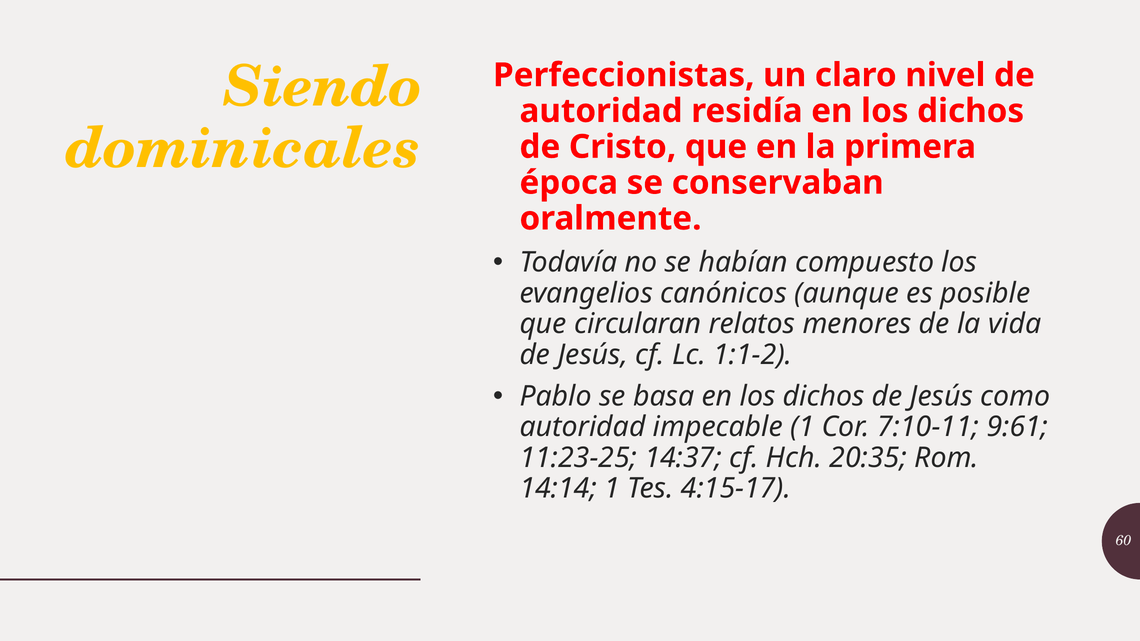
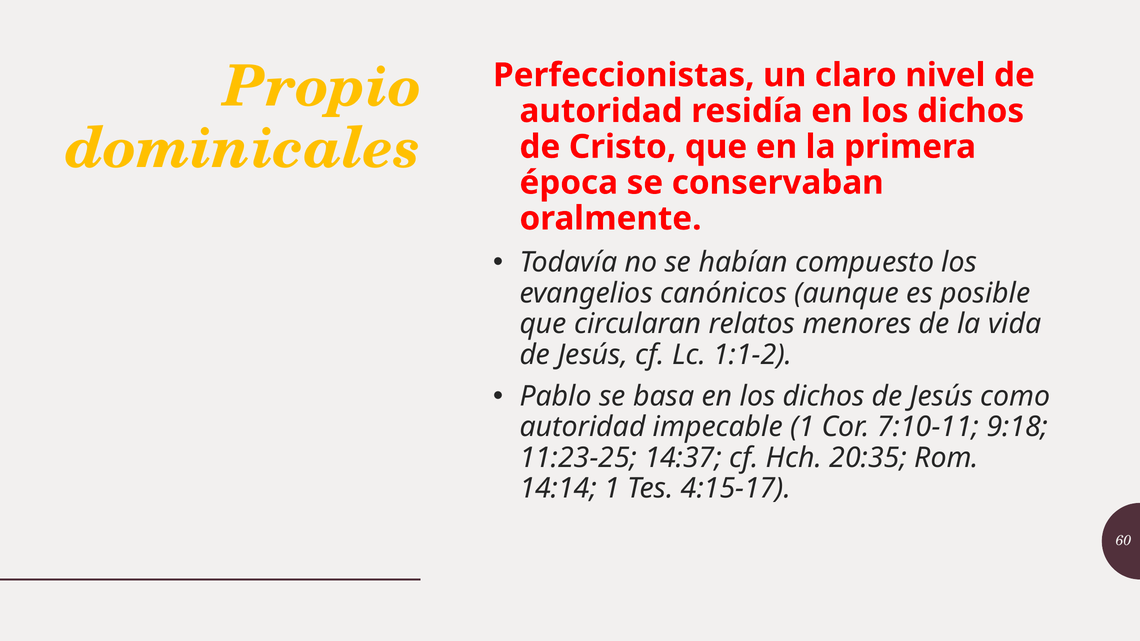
Siendo: Siendo -> Propio
9:61: 9:61 -> 9:18
